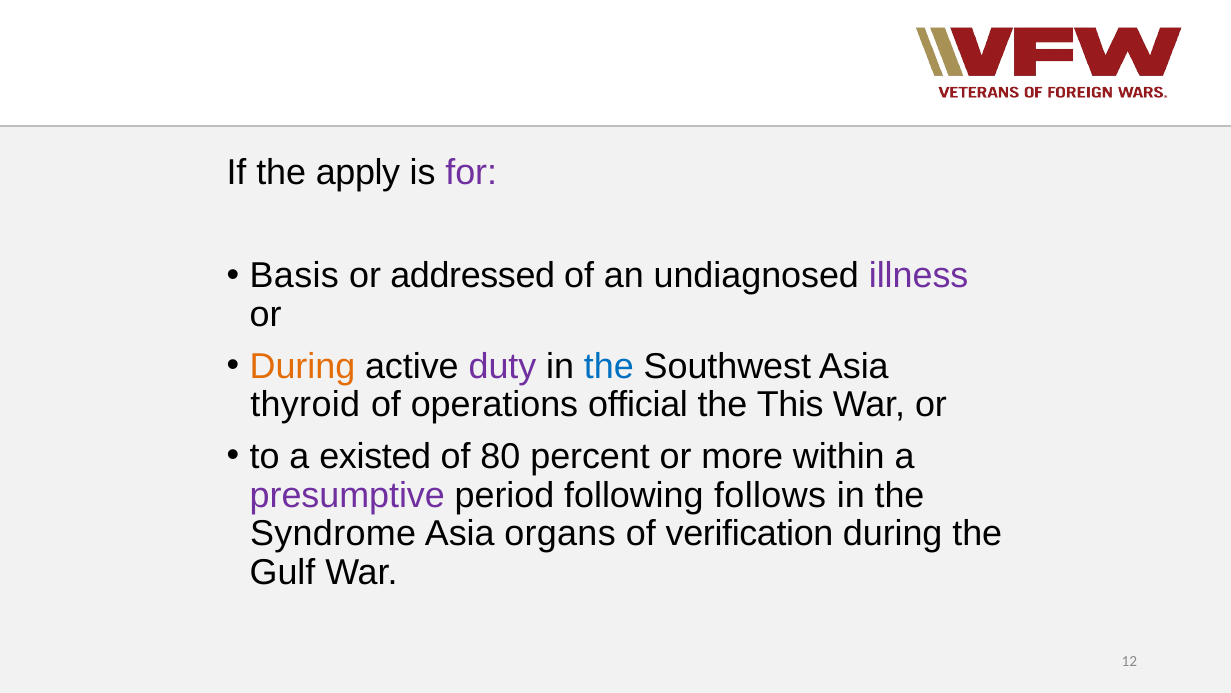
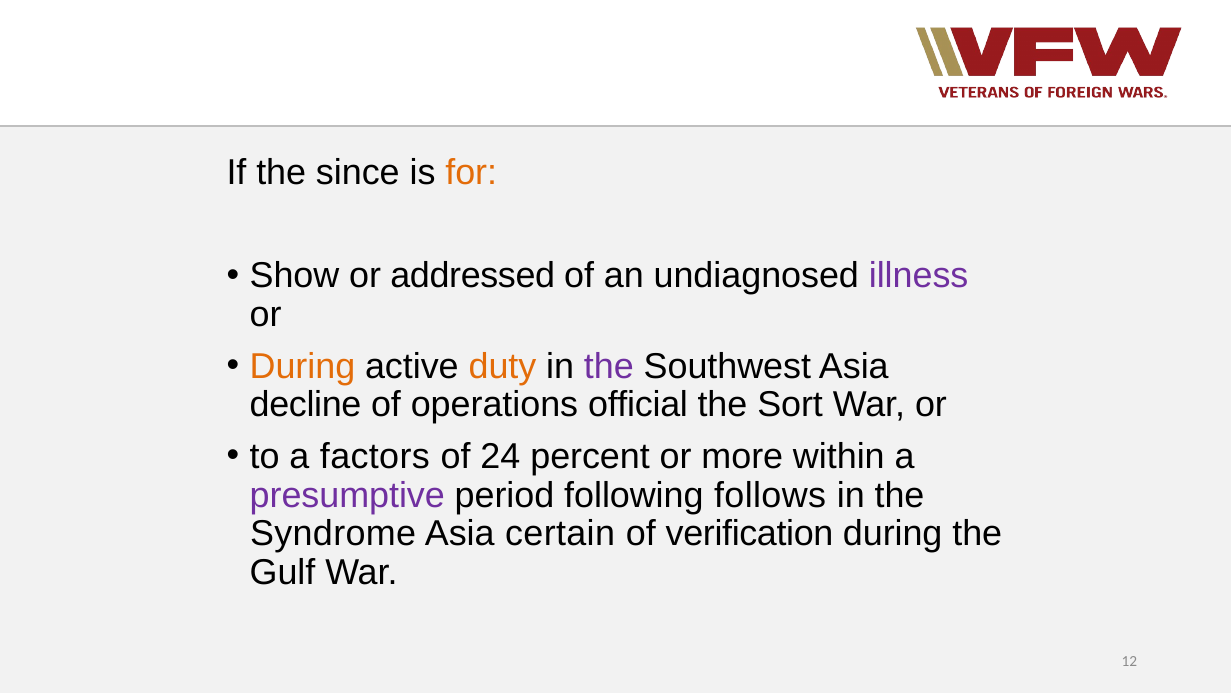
apply: apply -> since
for colour: purple -> orange
Basis: Basis -> Show
duty colour: purple -> orange
the at (609, 366) colour: blue -> purple
thyroid: thyroid -> decline
This: This -> Sort
existed: existed -> factors
80: 80 -> 24
organs: organs -> certain
